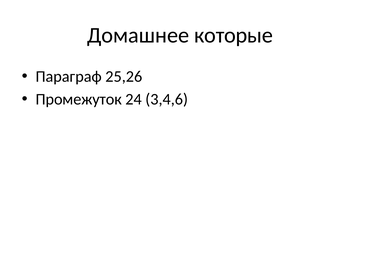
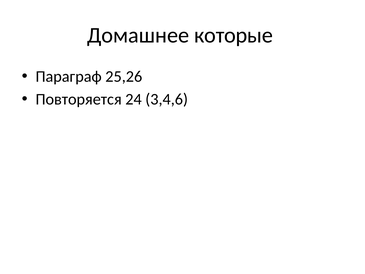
Промежуток: Промежуток -> Повторяется
